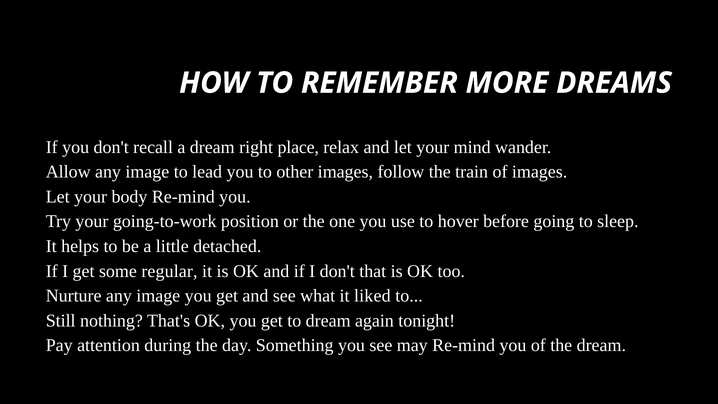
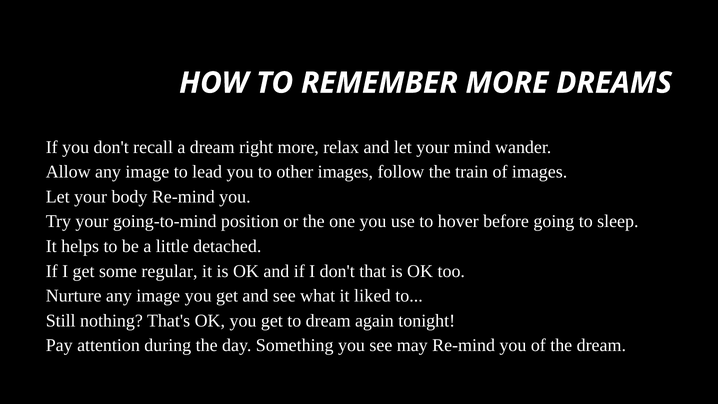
right place: place -> more
going-to-work: going-to-work -> going-to-mind
